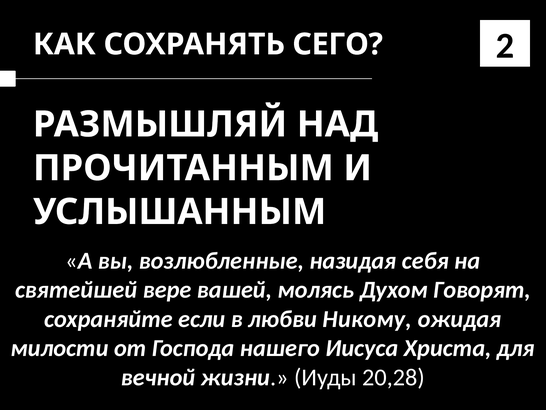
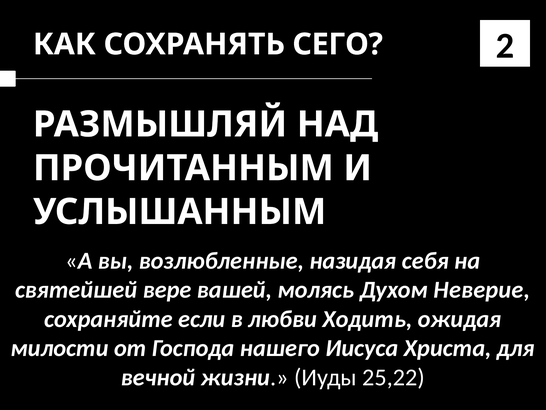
Говорят: Говорят -> Неверие
Никому: Никому -> Ходить
20,28: 20,28 -> 25,22
